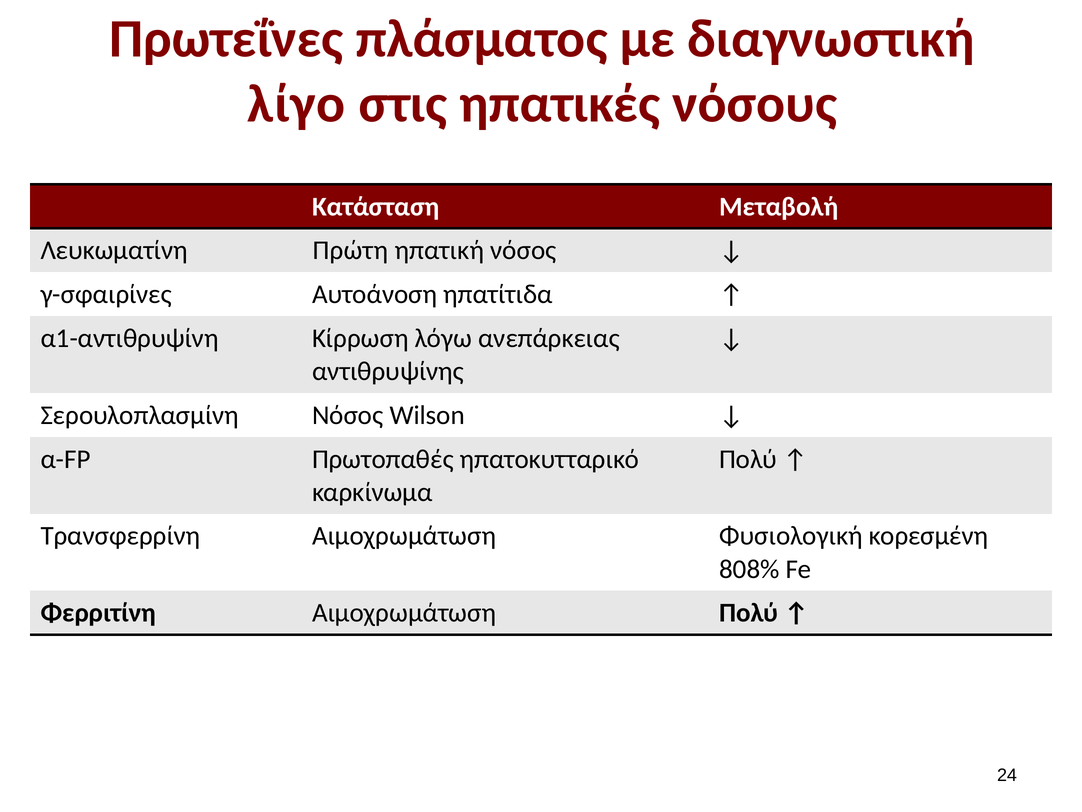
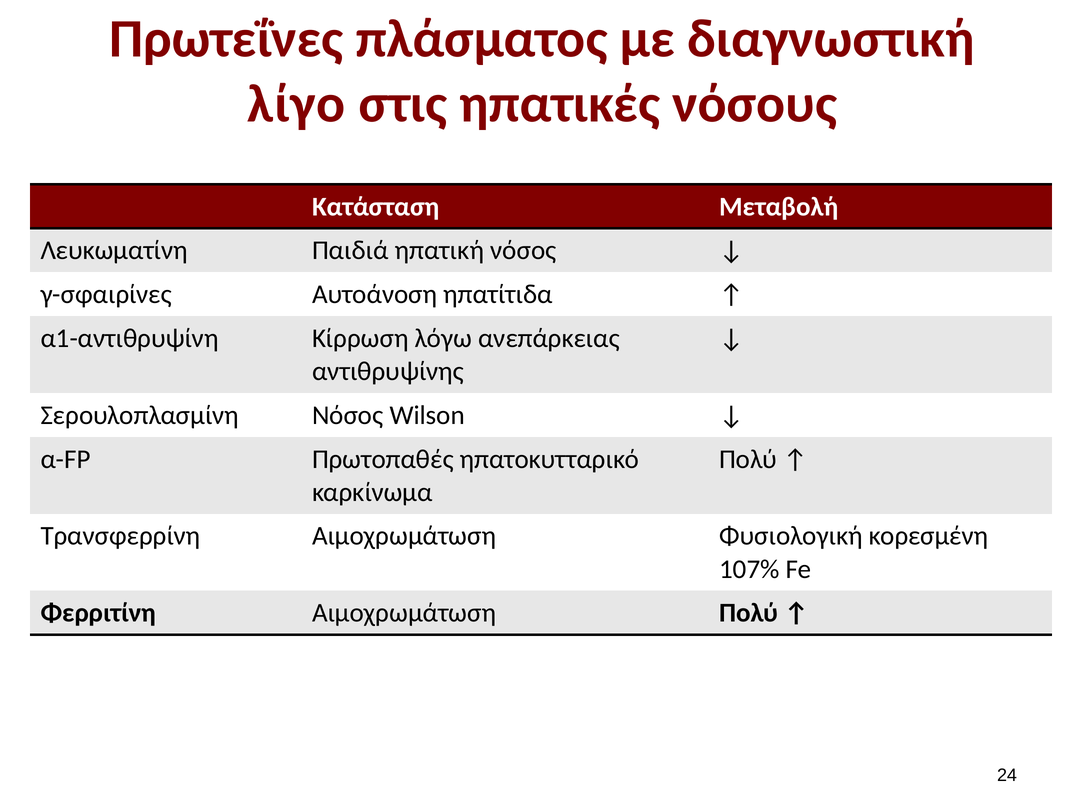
Πρώτη: Πρώτη -> Παιδιά
808%: 808% -> 107%
